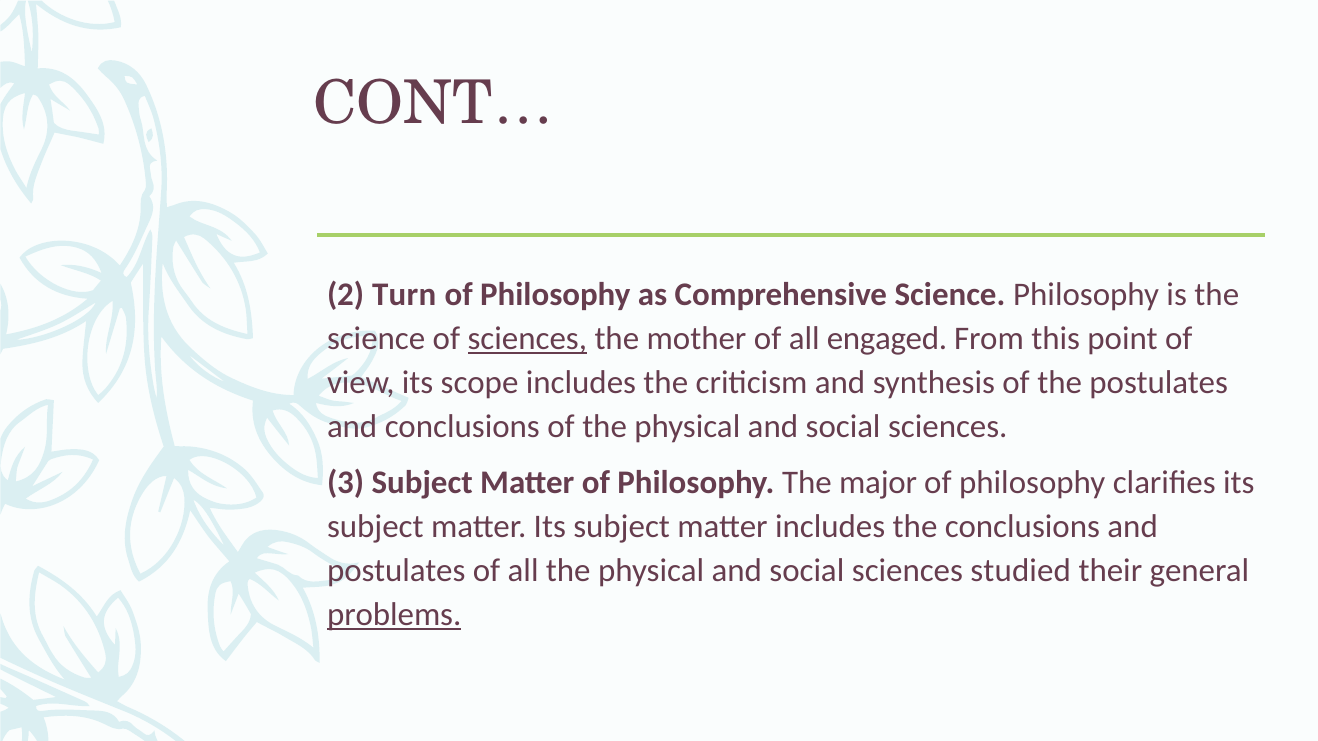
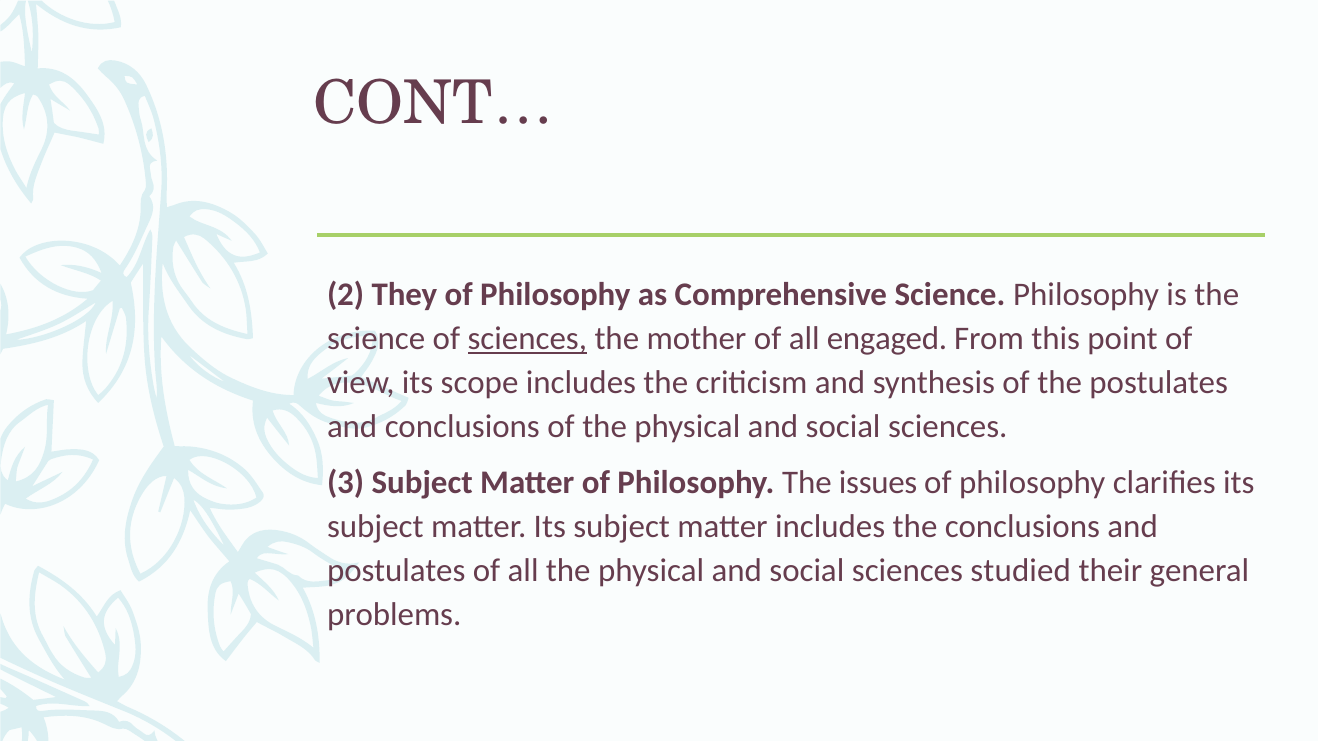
Turn: Turn -> They
major: major -> issues
problems underline: present -> none
